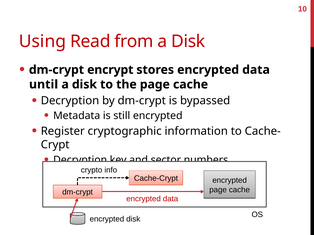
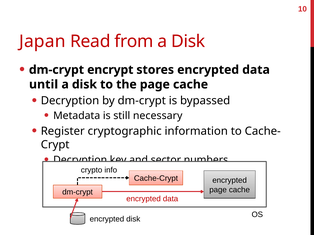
Using: Using -> Japan
still encrypted: encrypted -> necessary
